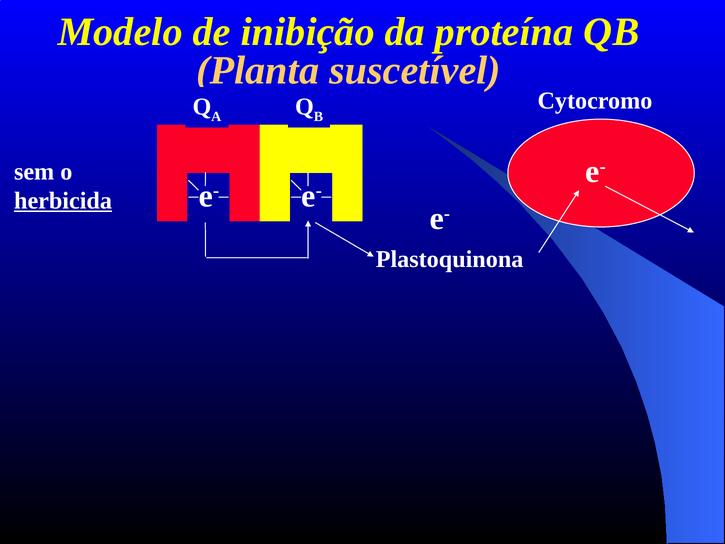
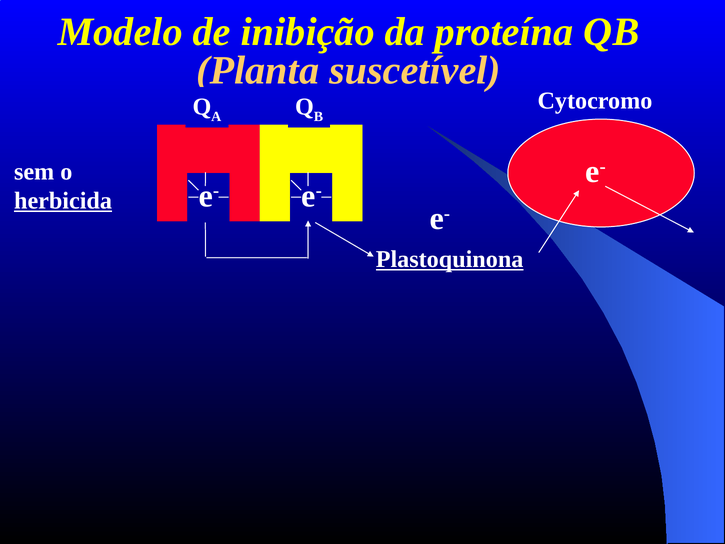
Plastoquinona underline: none -> present
